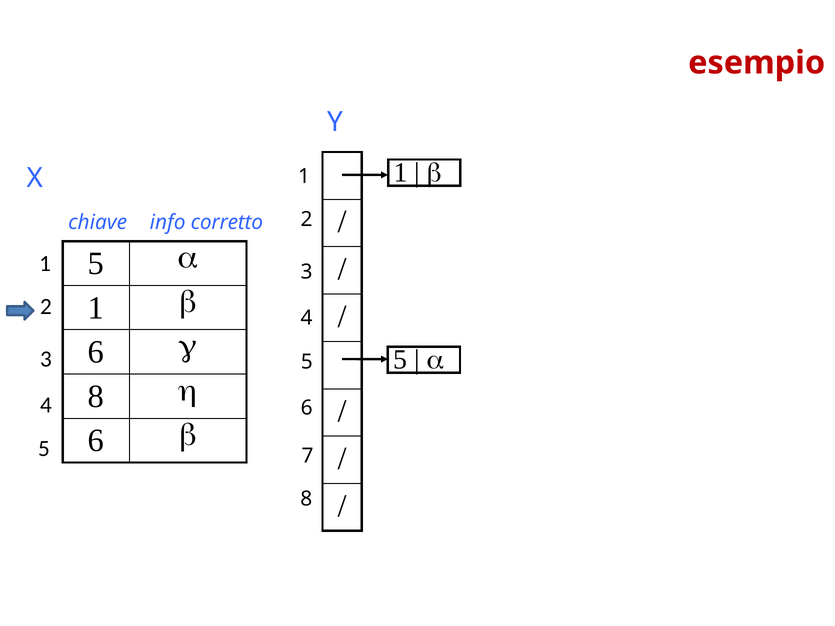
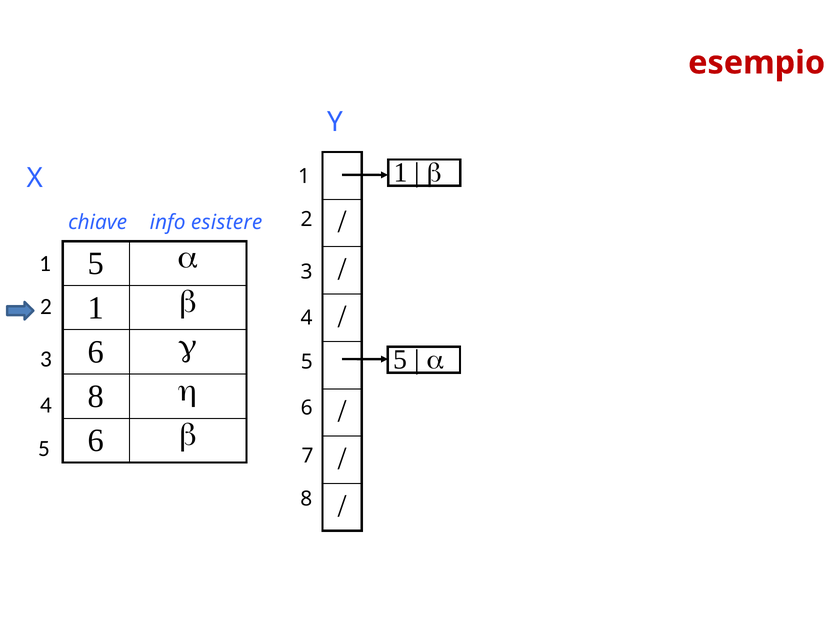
corretto: corretto -> esistere
